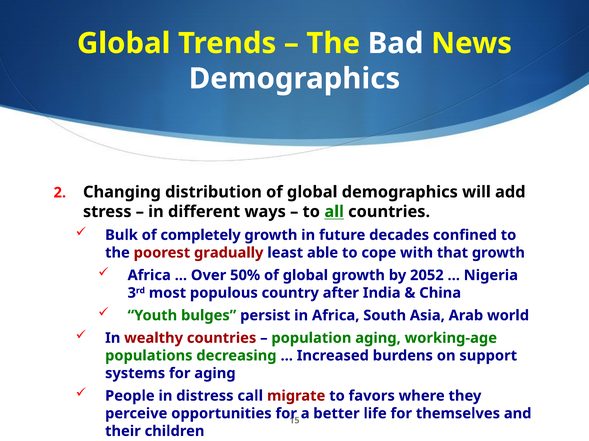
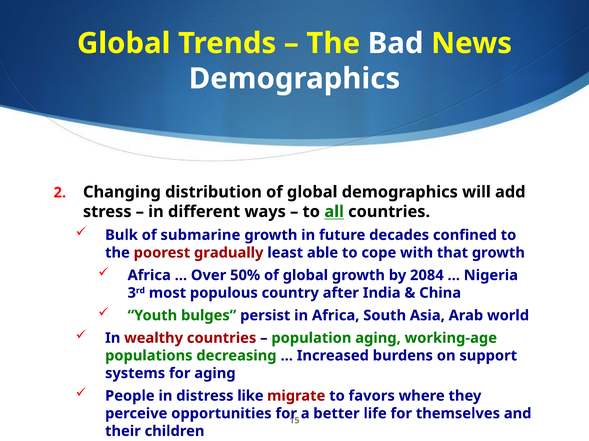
completely: completely -> submarine
2052: 2052 -> 2084
call: call -> like
